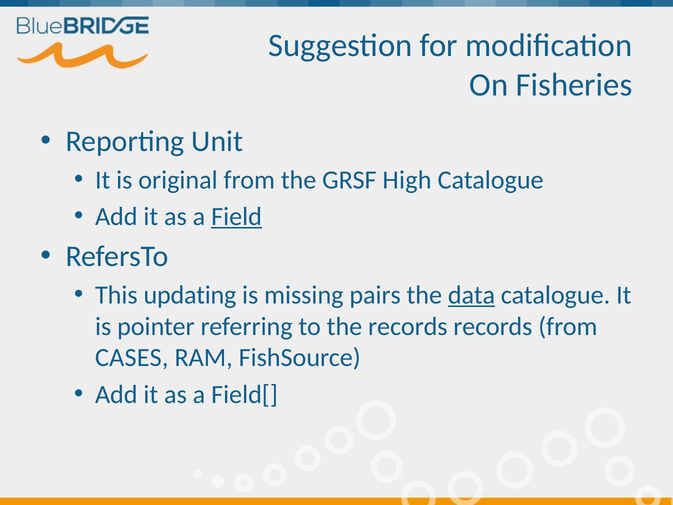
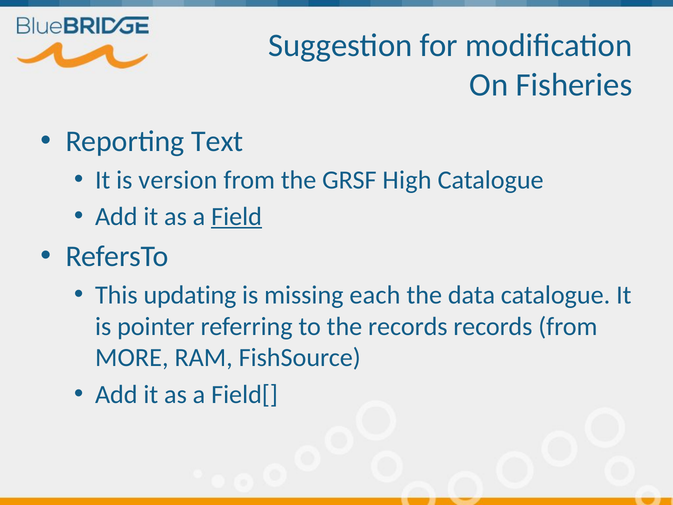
Unit: Unit -> Text
original: original -> version
pairs: pairs -> each
data underline: present -> none
CASES: CASES -> MORE
